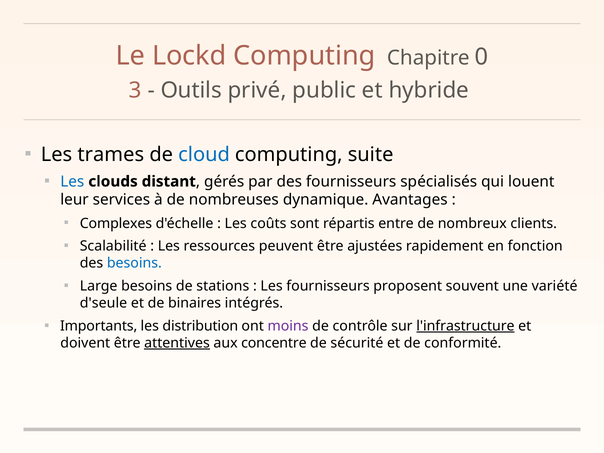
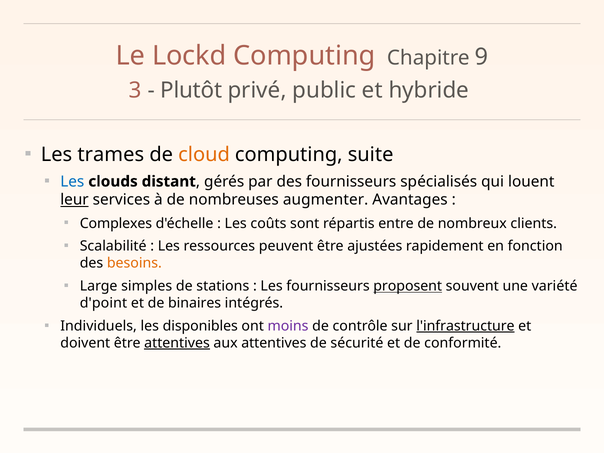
0: 0 -> 9
Outils: Outils -> Plutôt
cloud colour: blue -> orange
leur underline: none -> present
dynamique: dynamique -> augmenter
besoins at (134, 263) colour: blue -> orange
Large besoins: besoins -> simples
proposent underline: none -> present
d'seule: d'seule -> d'point
Importants: Importants -> Individuels
distribution: distribution -> disponibles
aux concentre: concentre -> attentives
